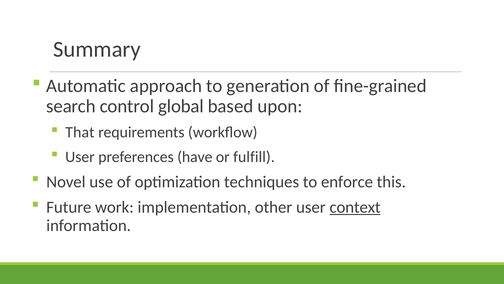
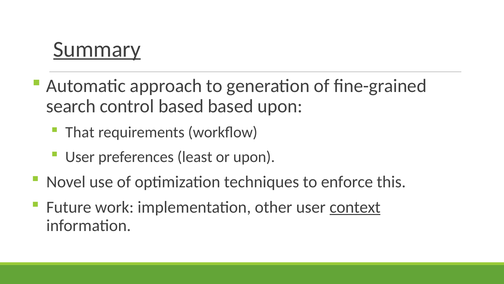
Summary underline: none -> present
control global: global -> based
have: have -> least
or fulfill: fulfill -> upon
